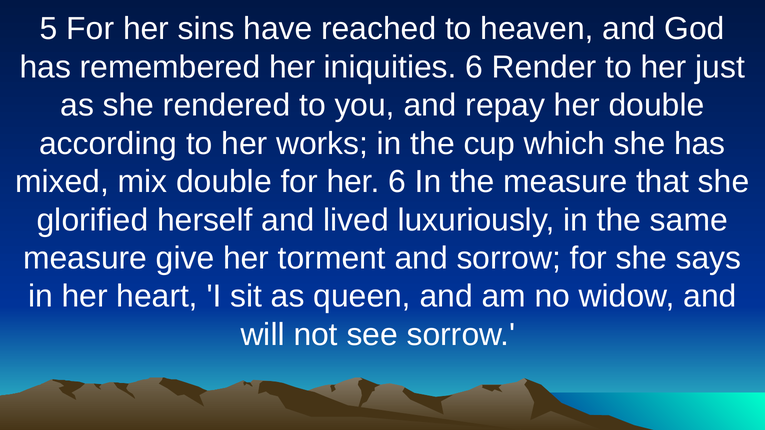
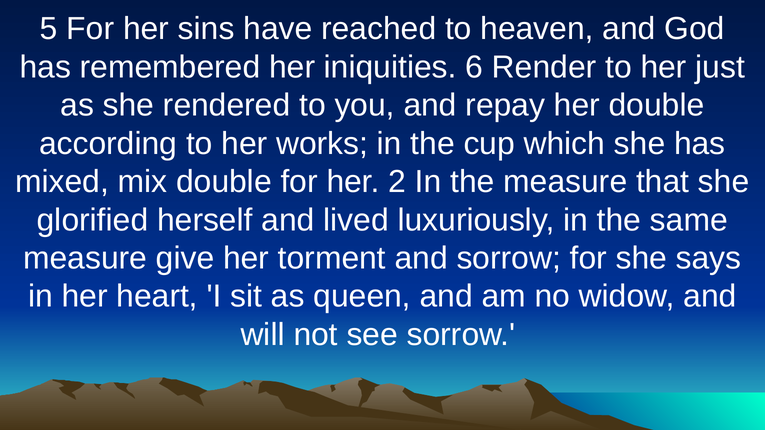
her 6: 6 -> 2
